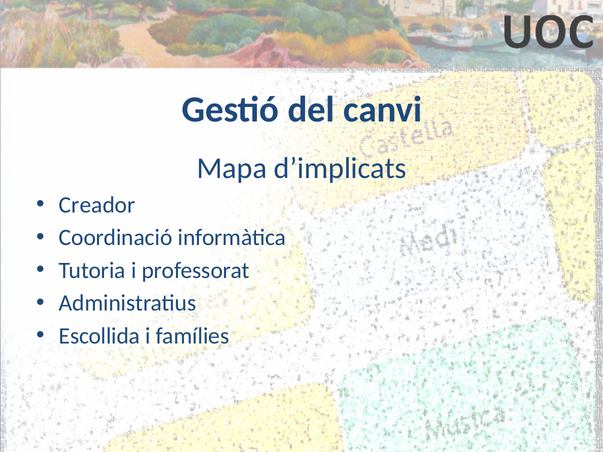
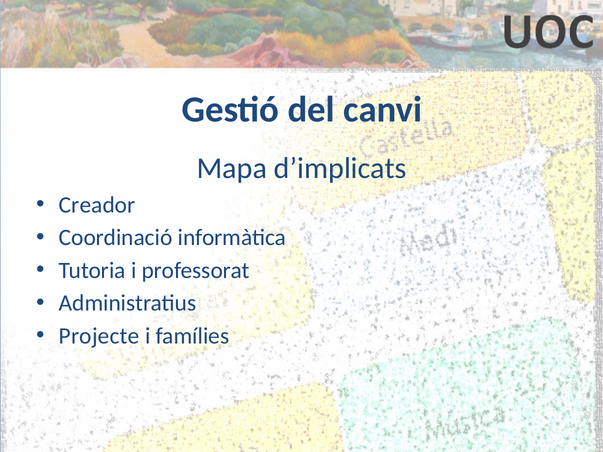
Escollida: Escollida -> Projecte
